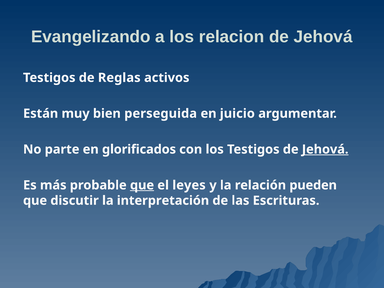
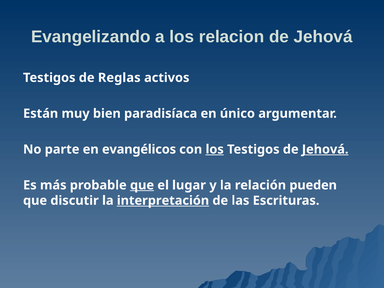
perseguida: perseguida -> paradisíaca
juicio: juicio -> único
glorificados: glorificados -> evangélicos
los at (215, 149) underline: none -> present
leyes: leyes -> lugar
interpretación underline: none -> present
